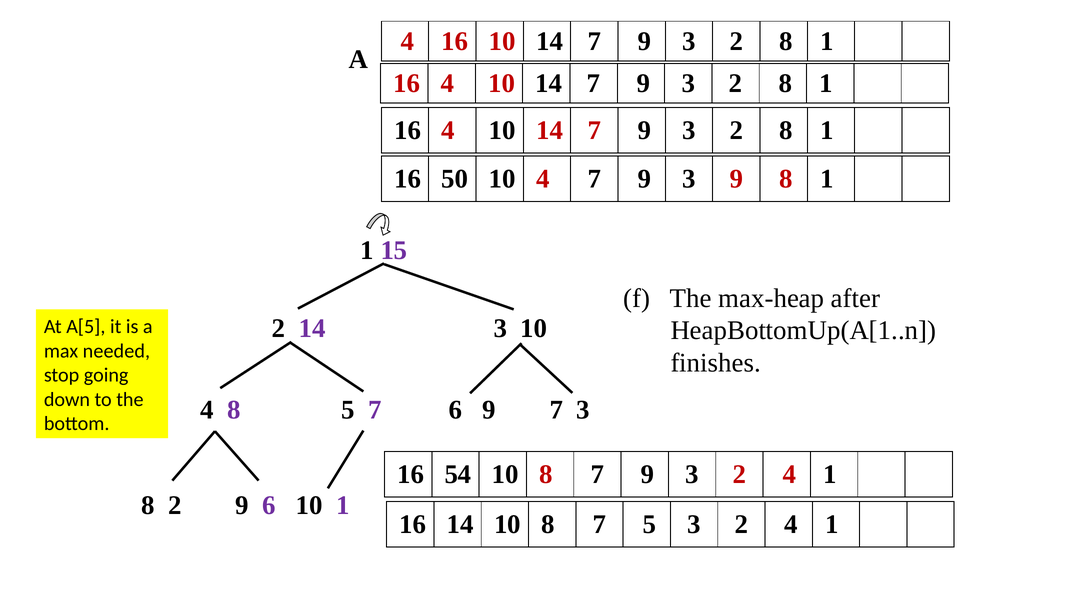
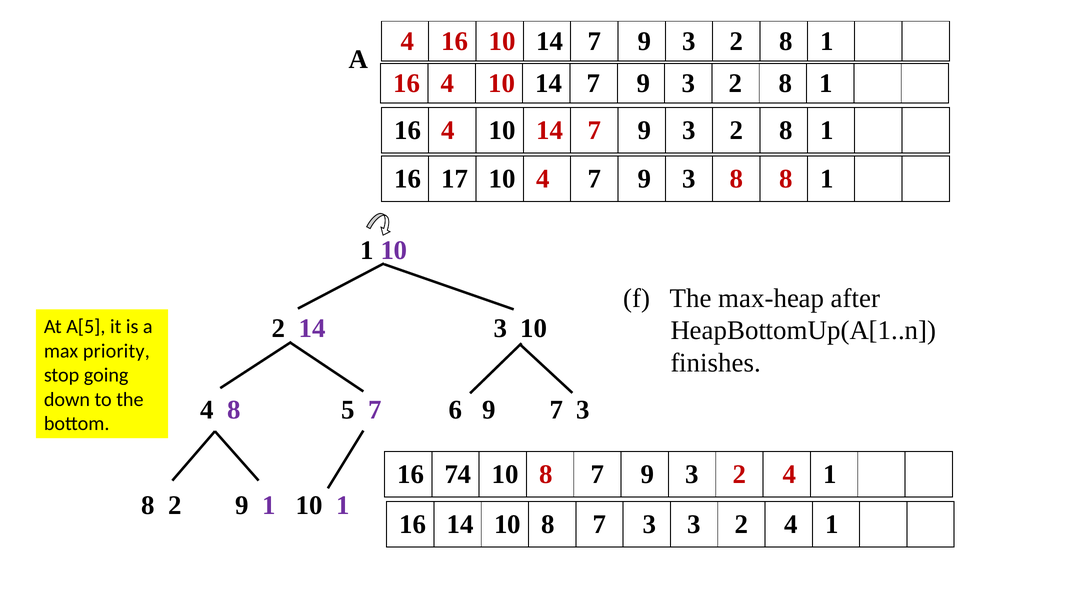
50: 50 -> 17
9 3 9: 9 -> 8
15 at (394, 250): 15 -> 10
needed: needed -> priority
54: 54 -> 74
9 6: 6 -> 1
8 7 5: 5 -> 3
